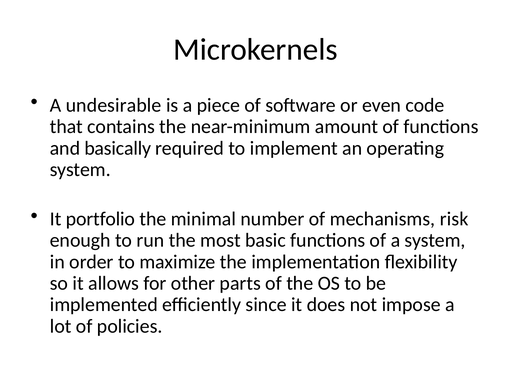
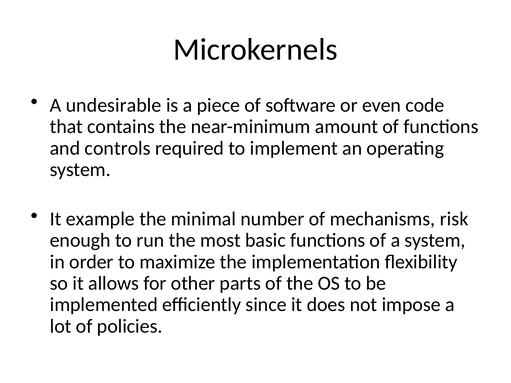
basically: basically -> controls
portfolio: portfolio -> example
